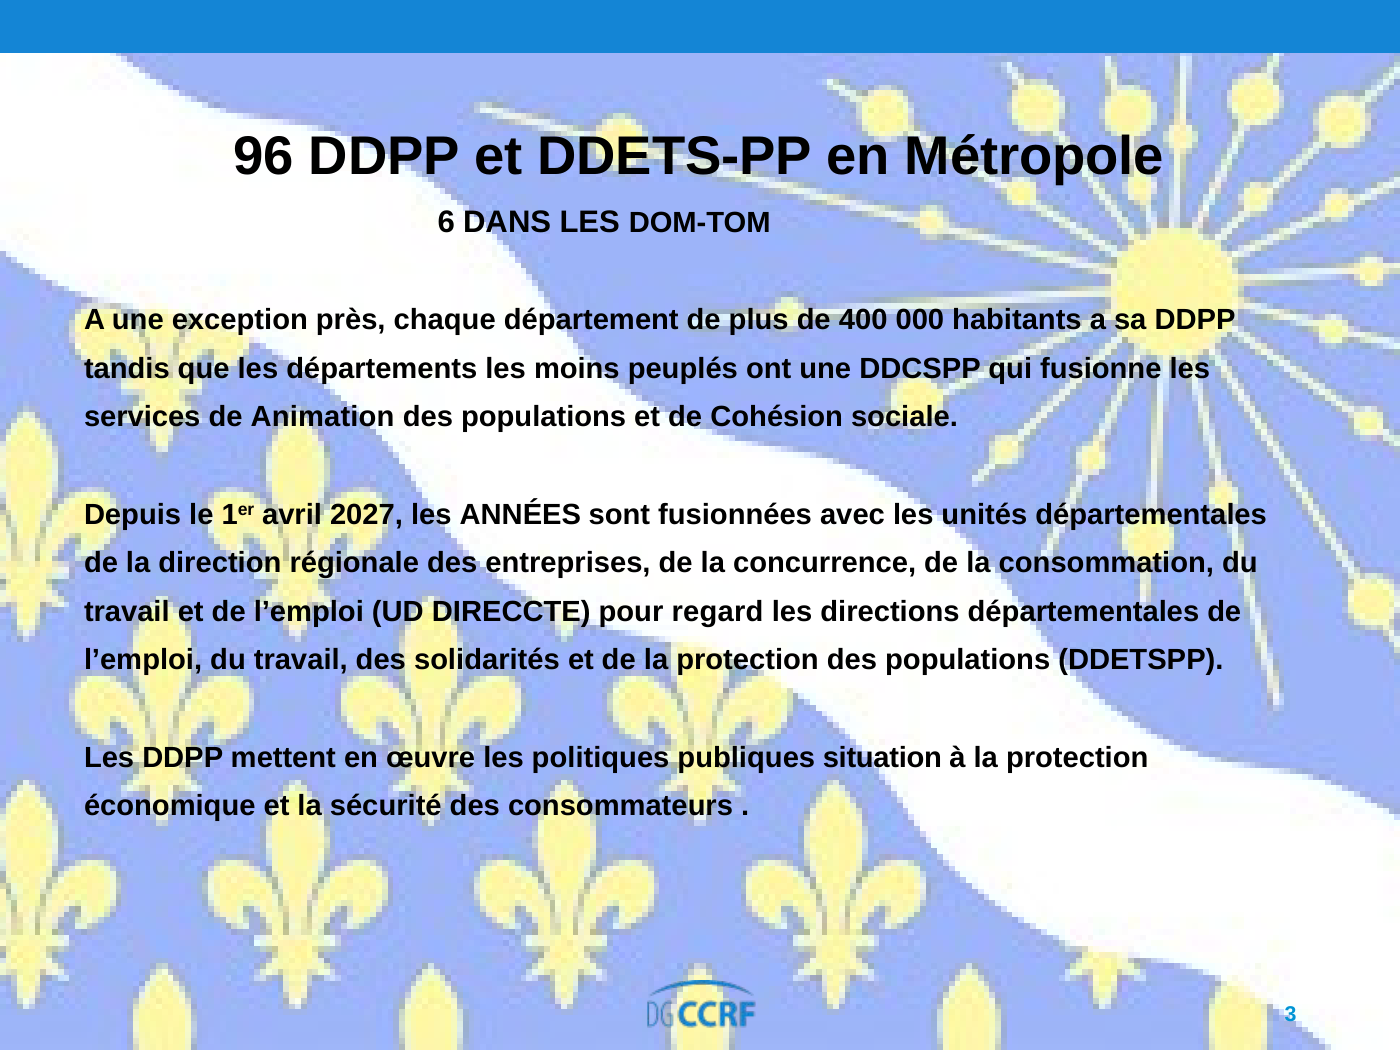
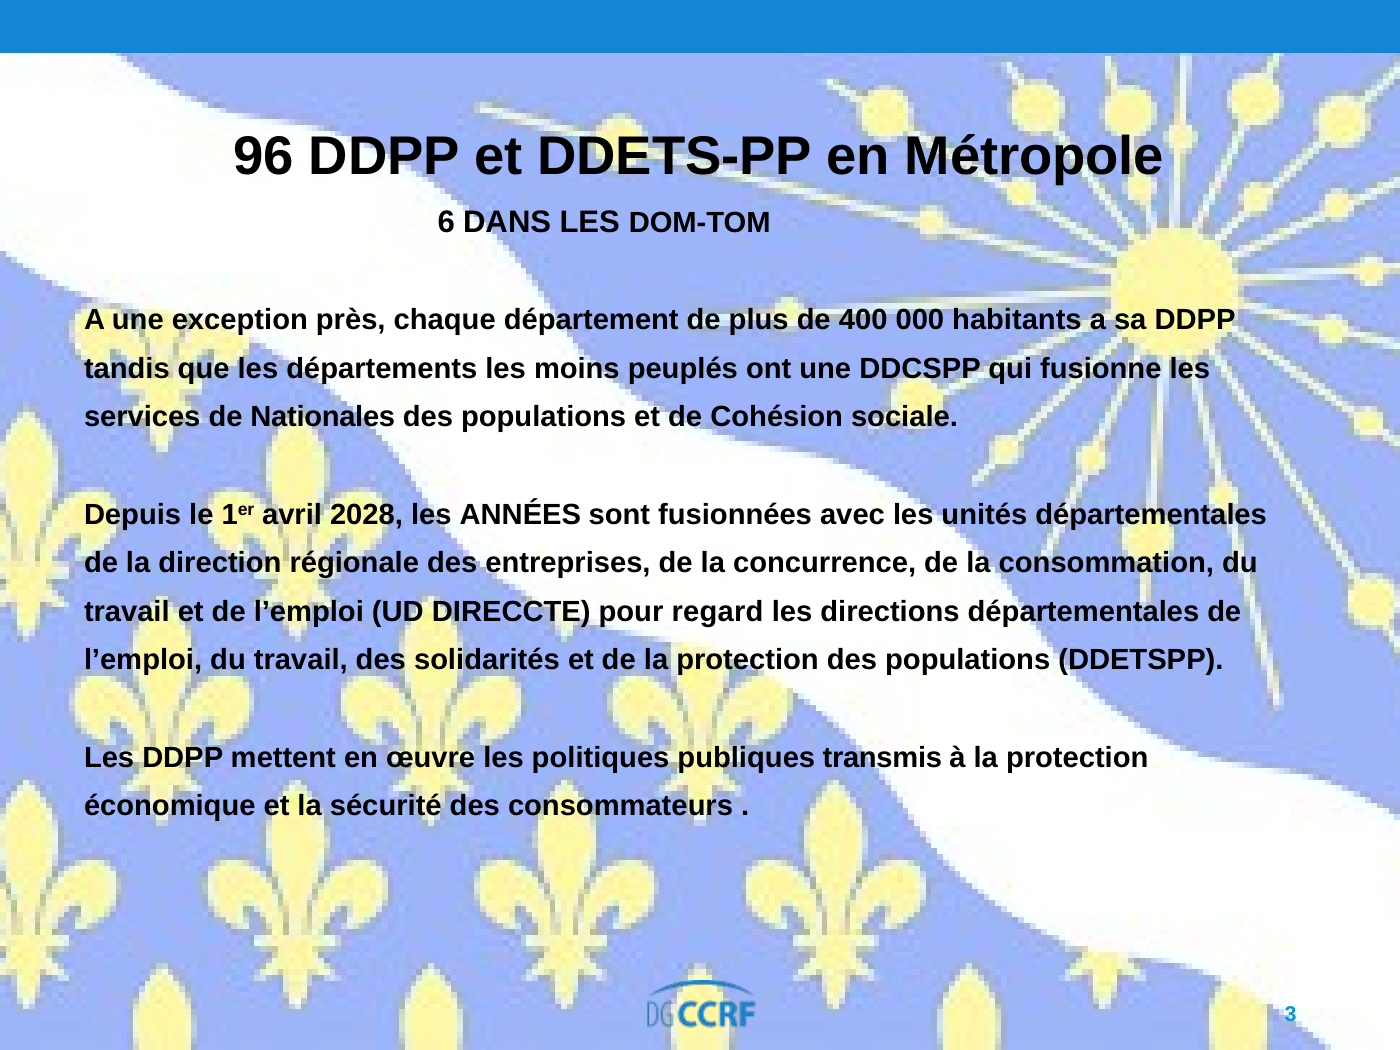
Animation: Animation -> Nationales
2027: 2027 -> 2028
situation: situation -> transmis
